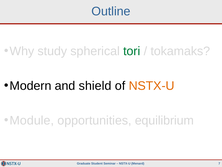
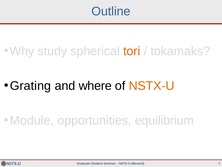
tori colour: green -> orange
Modern: Modern -> Grating
shield: shield -> where
